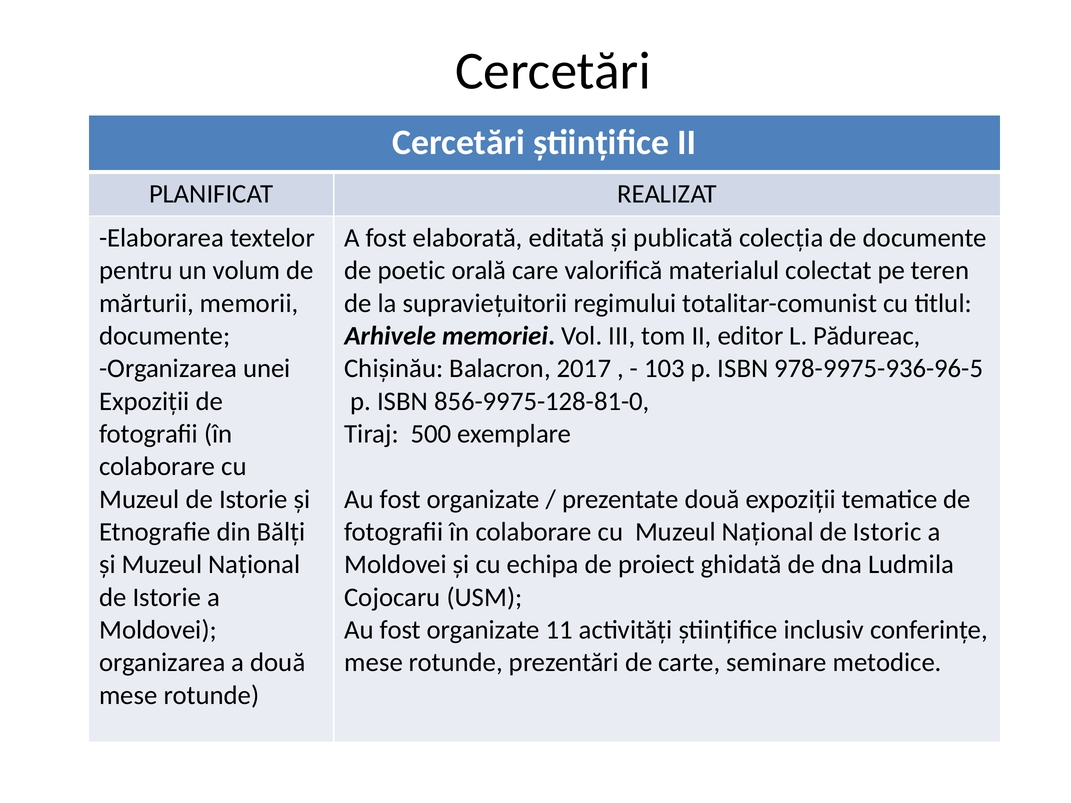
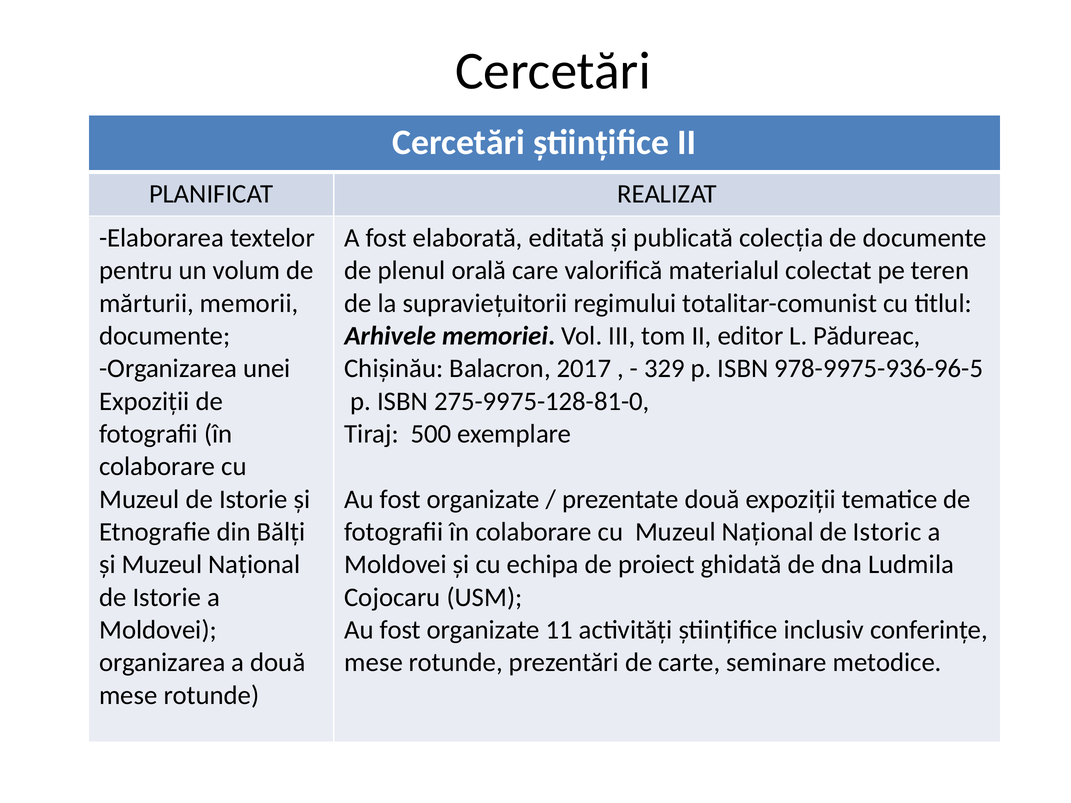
poetic: poetic -> plenul
103: 103 -> 329
856-9975-128-81-0: 856-9975-128-81-0 -> 275-9975-128-81-0
